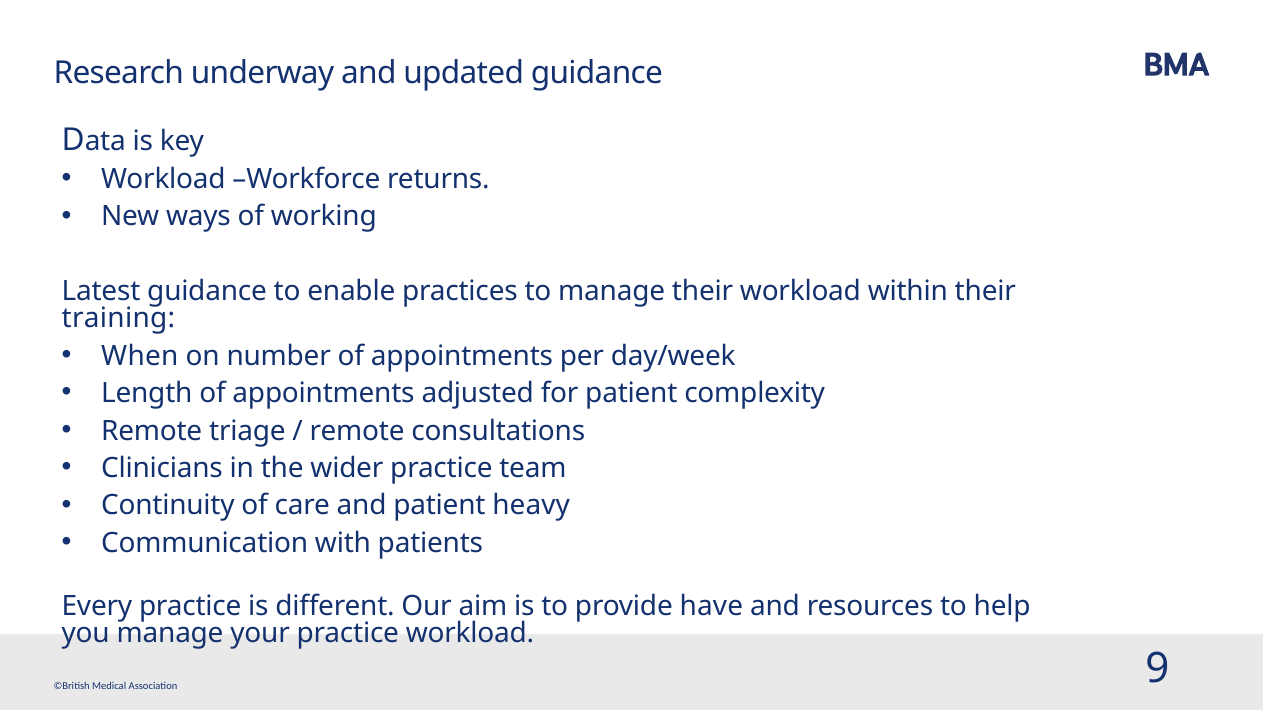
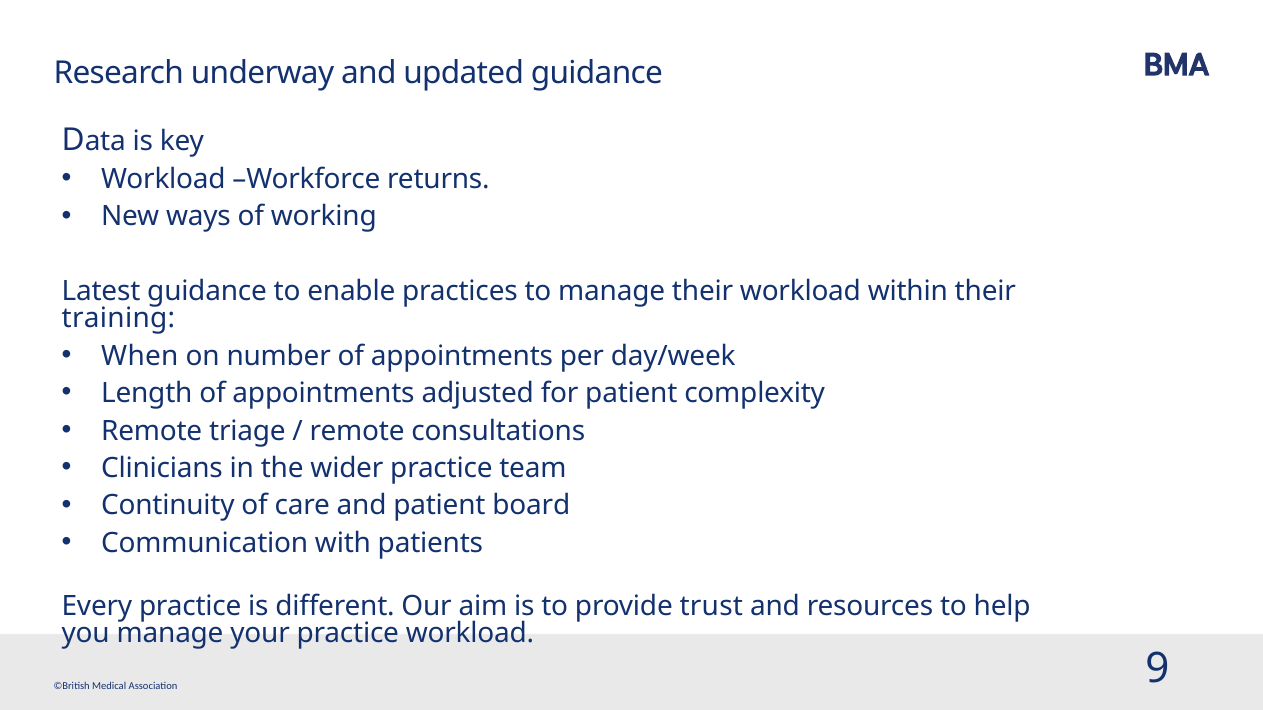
heavy: heavy -> board
have: have -> trust
